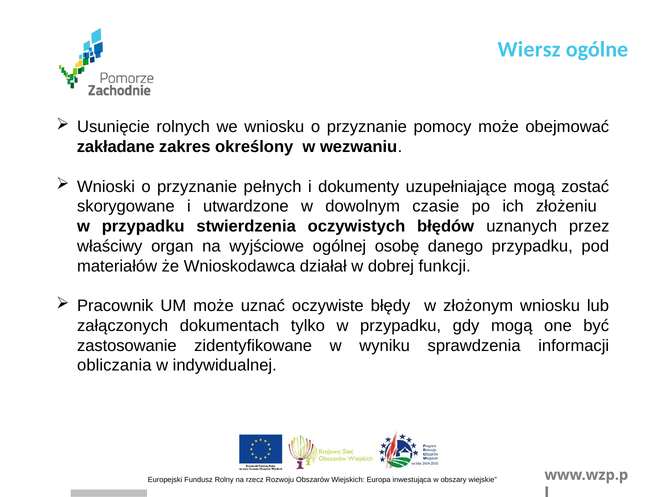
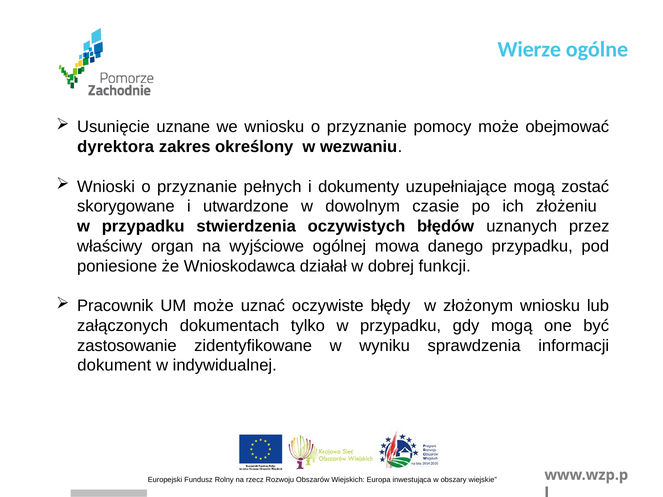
Wiersz: Wiersz -> Wierze
rolnych: rolnych -> uznane
zakładane: zakładane -> dyrektora
osobę: osobę -> mowa
materiałów: materiałów -> poniesione
obliczania: obliczania -> dokument
